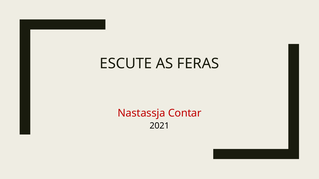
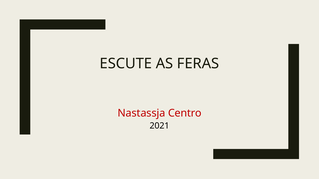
Contar: Contar -> Centro
